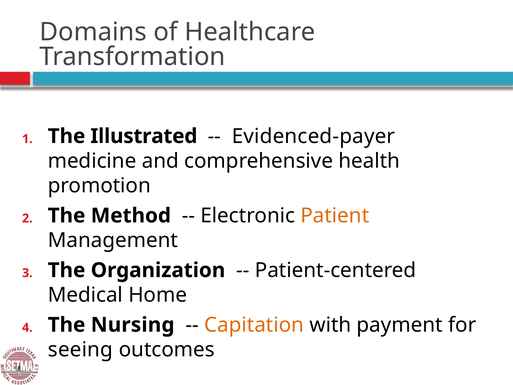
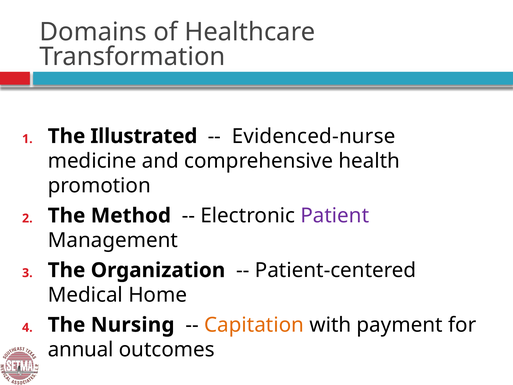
Evidenced-payer: Evidenced-payer -> Evidenced-nurse
Patient colour: orange -> purple
seeing: seeing -> annual
